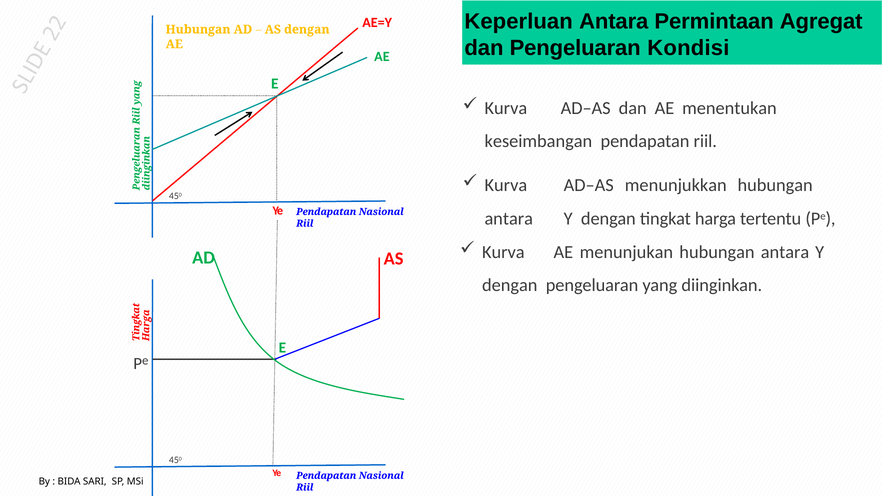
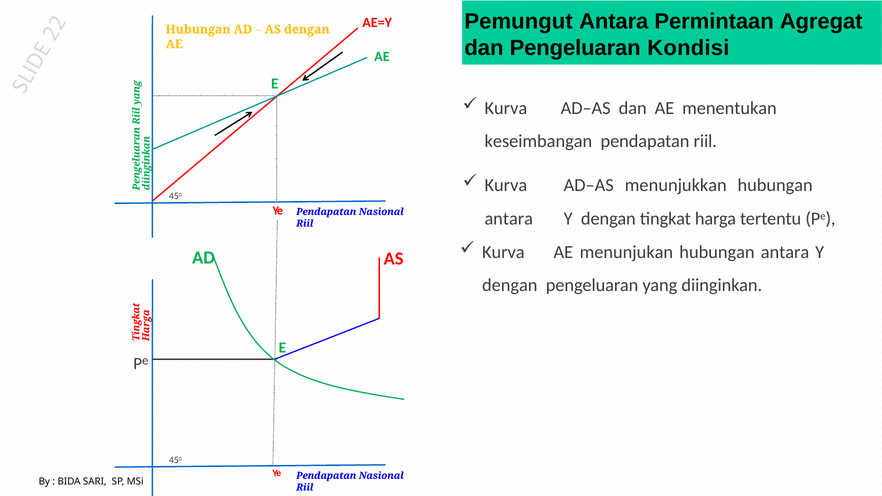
Keperluan: Keperluan -> Pemungut
